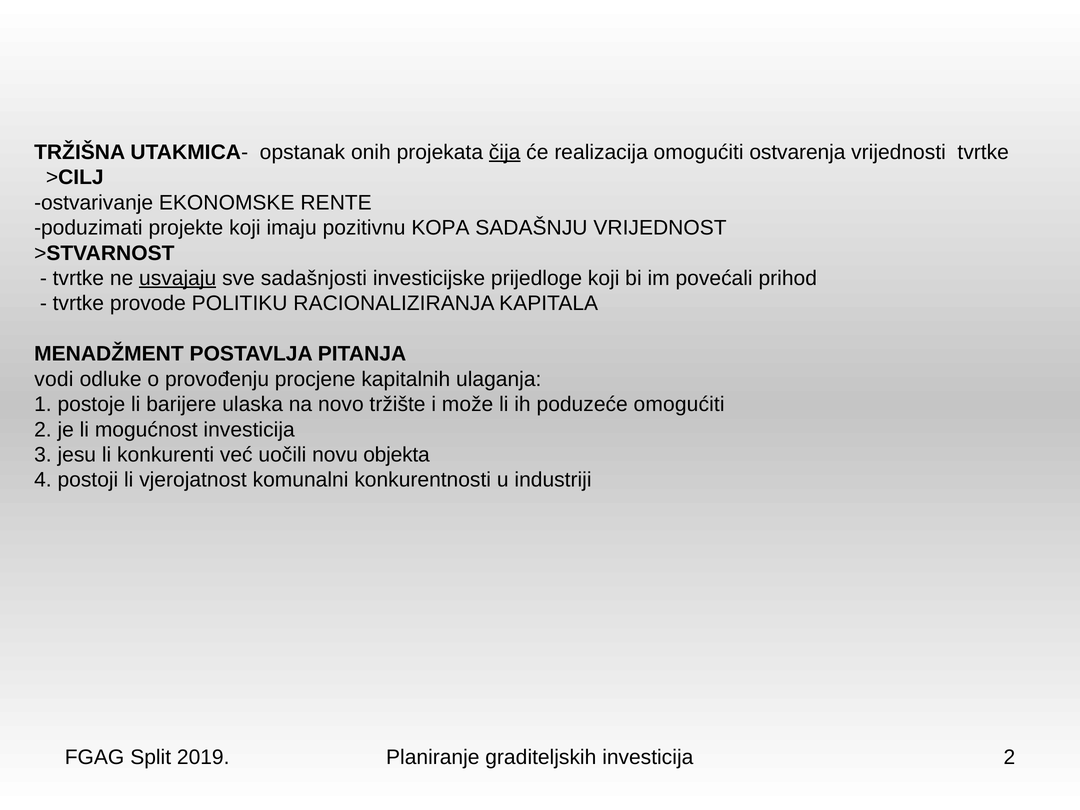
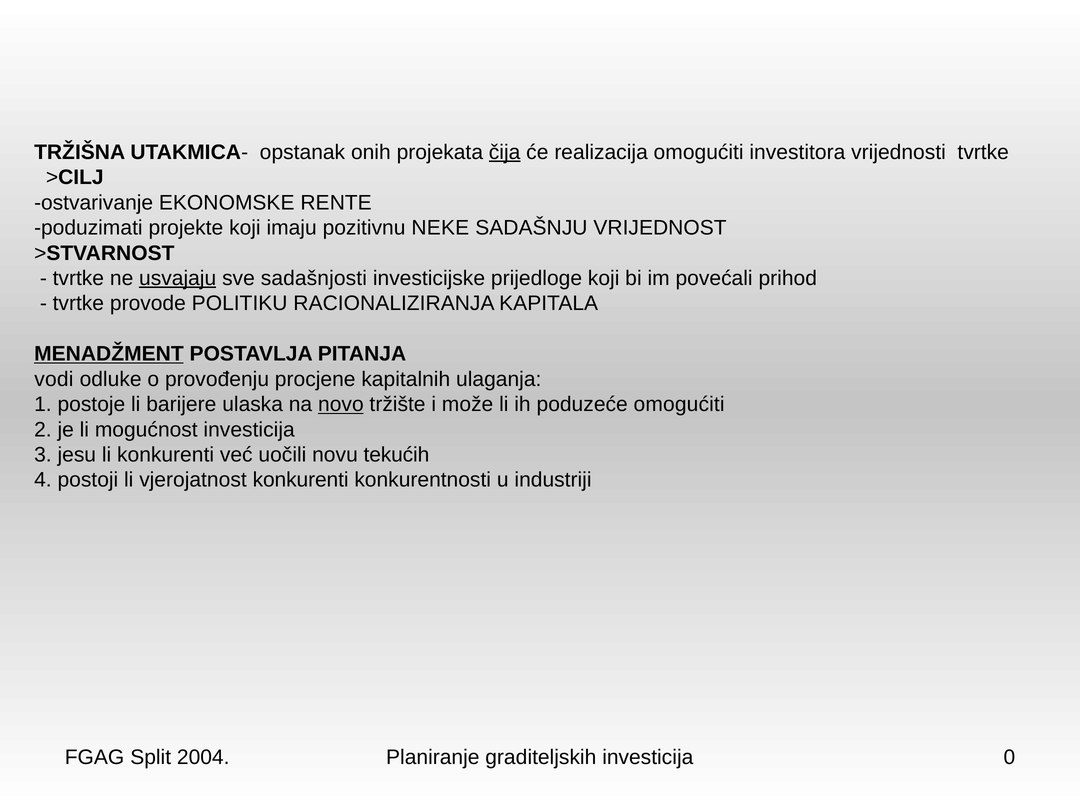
ostvarenja: ostvarenja -> investitora
KOPA: KOPA -> NEKE
MENADŽMENT underline: none -> present
novo underline: none -> present
objekta: objekta -> tekućih
vjerojatnost komunalni: komunalni -> konkurenti
2019: 2019 -> 2004
investicija 2: 2 -> 0
